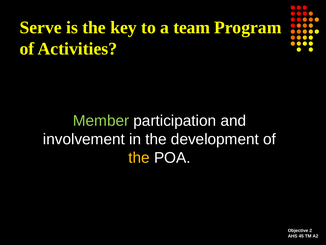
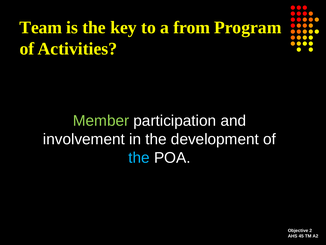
Serve: Serve -> Team
team: team -> from
the at (139, 158) colour: yellow -> light blue
